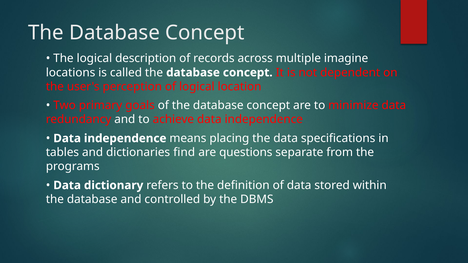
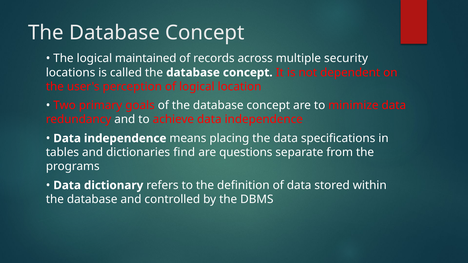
description: description -> maintained
imagine: imagine -> security
